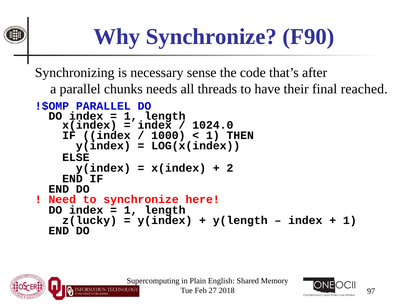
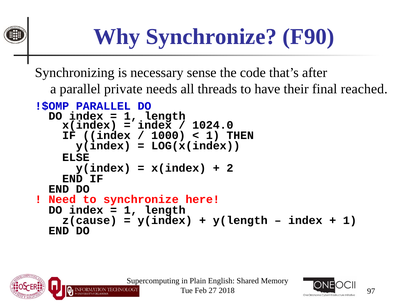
chunks: chunks -> private
z(lucky: z(lucky -> z(cause
